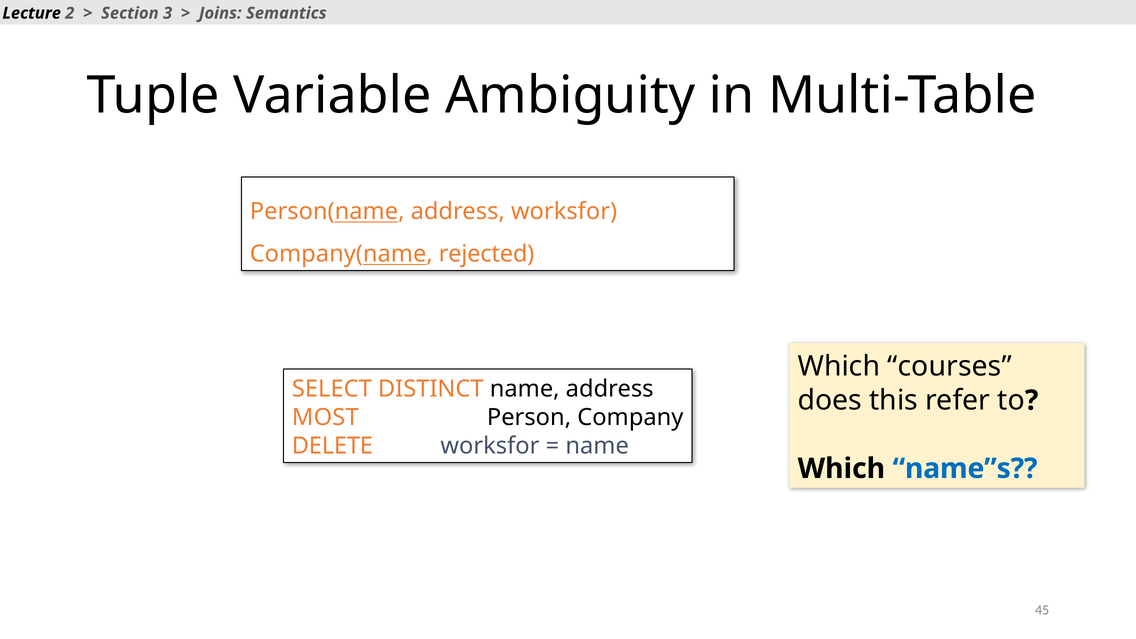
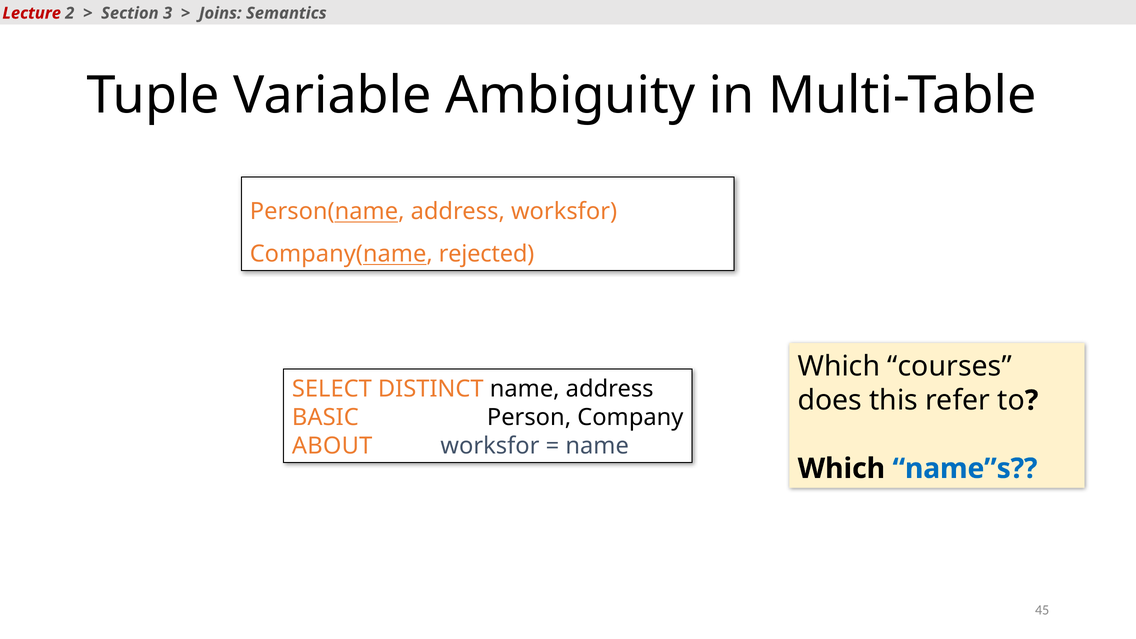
Lecture colour: black -> red
MOST: MOST -> BASIC
DELETE: DELETE -> ABOUT
